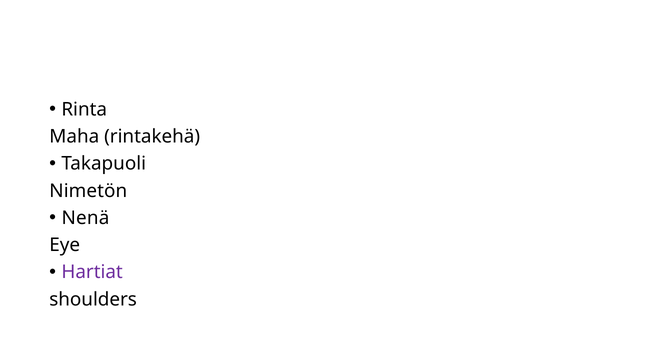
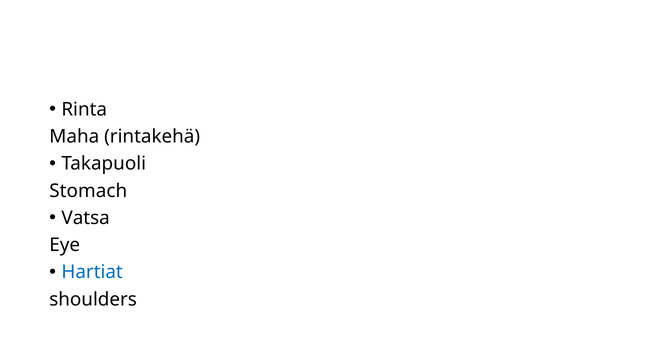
Nimetön: Nimetön -> Stomach
Nenä: Nenä -> Vatsa
Hartiat colour: purple -> blue
